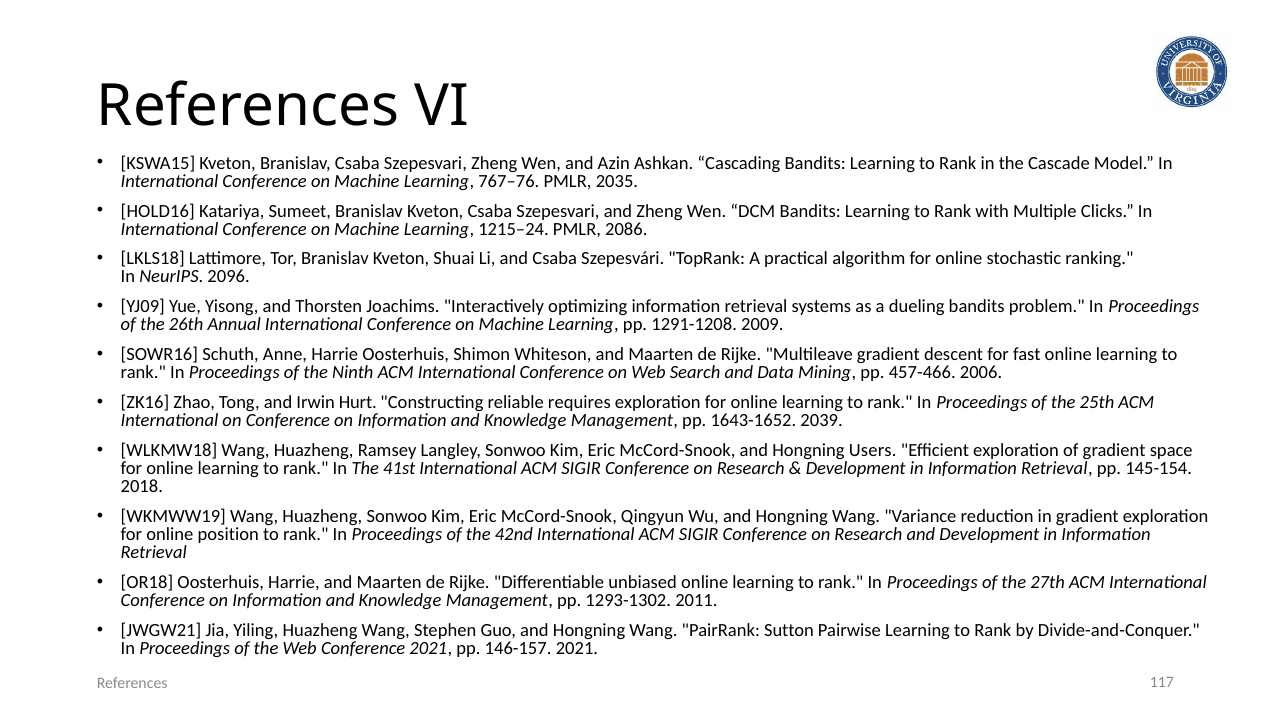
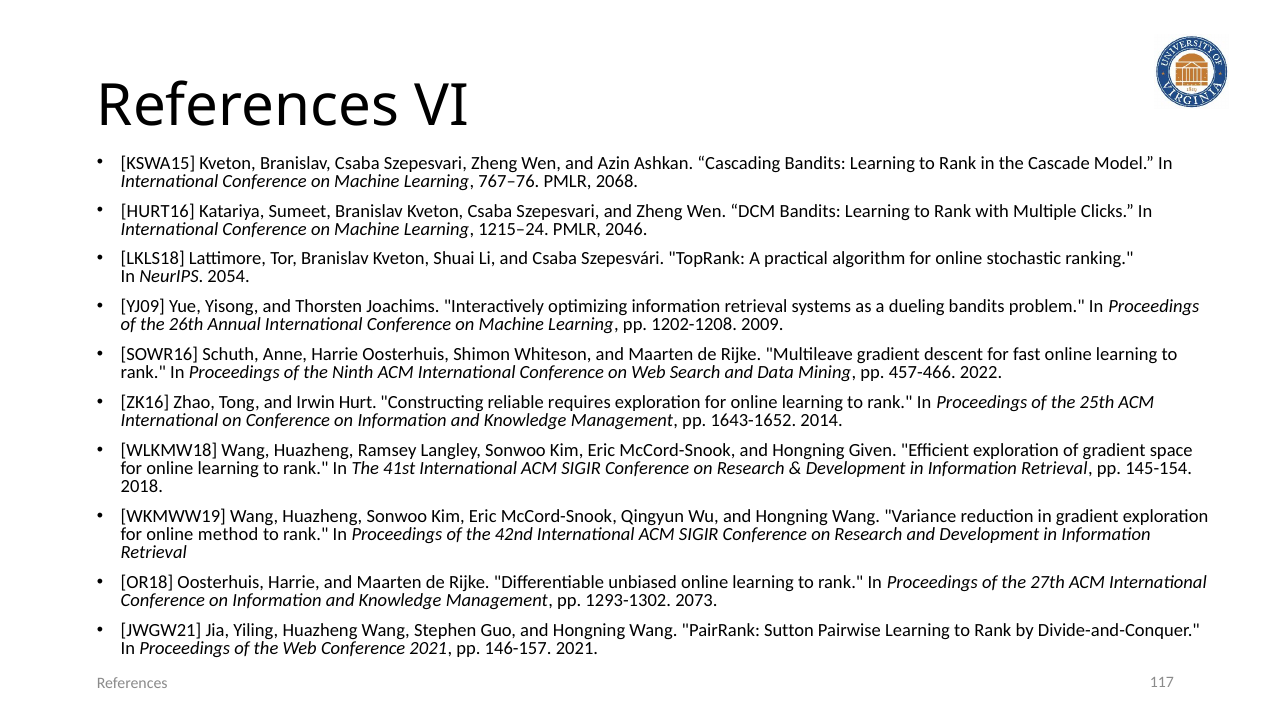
2035: 2035 -> 2068
HOLD16: HOLD16 -> HURT16
2086: 2086 -> 2046
2096: 2096 -> 2054
1291-1208: 1291-1208 -> 1202-1208
2006: 2006 -> 2022
2039: 2039 -> 2014
Users: Users -> Given
position: position -> method
2011: 2011 -> 2073
